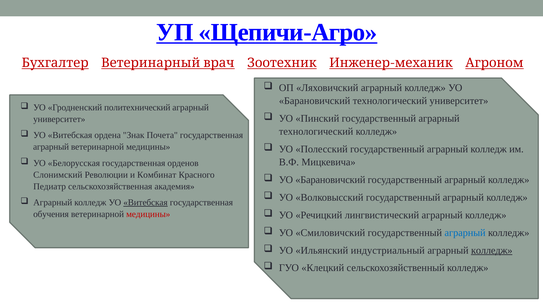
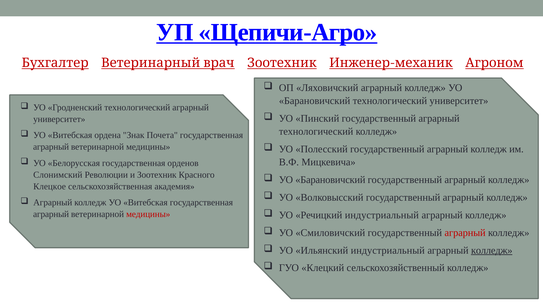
Гродненский политехнический: политехнический -> технологический
и Комбинат: Комбинат -> Зоотехник
Педиатр: Педиатр -> Клецкое
Витебская at (145, 202) underline: present -> none
Речицкий лингвистический: лингвистический -> индустриальный
обучения at (51, 214): обучения -> аграрный
аграрный at (465, 232) colour: blue -> red
